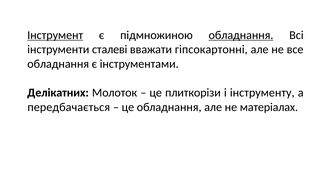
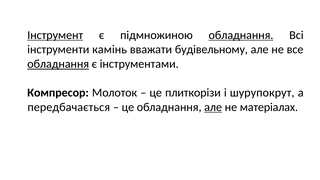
сталеві: сталеві -> камінь
гіпсокартонні: гіпсокартонні -> будівельному
обладнання at (58, 64) underline: none -> present
Делікатних: Делікатних -> Компресор
інструменту: інструменту -> шурупокрут
але at (213, 107) underline: none -> present
